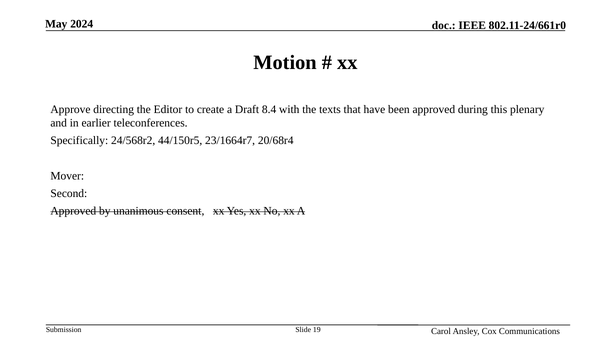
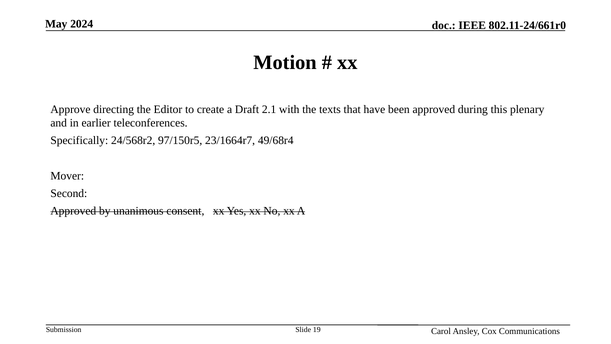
8.4: 8.4 -> 2.1
44/150r5: 44/150r5 -> 97/150r5
20/68r4: 20/68r4 -> 49/68r4
